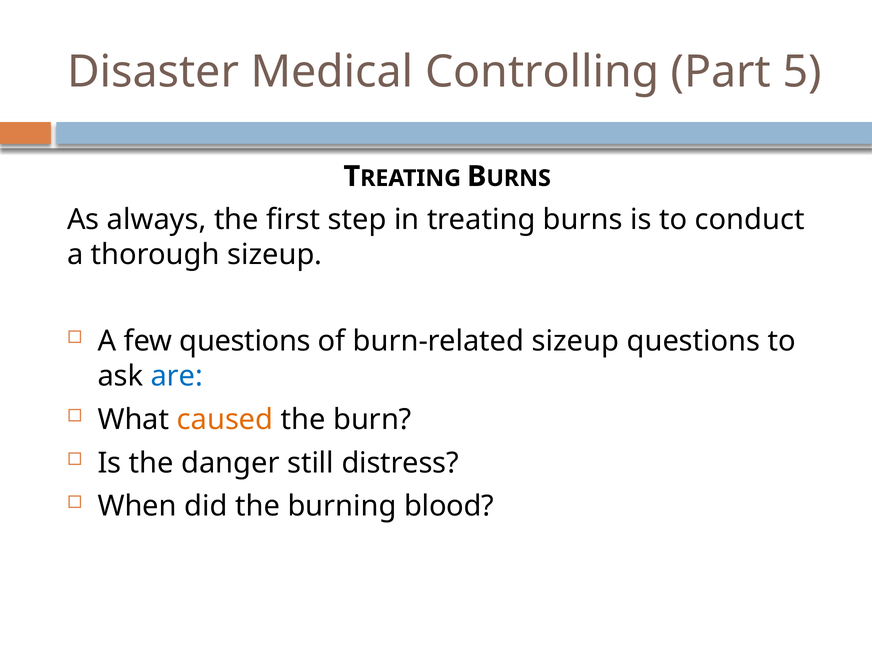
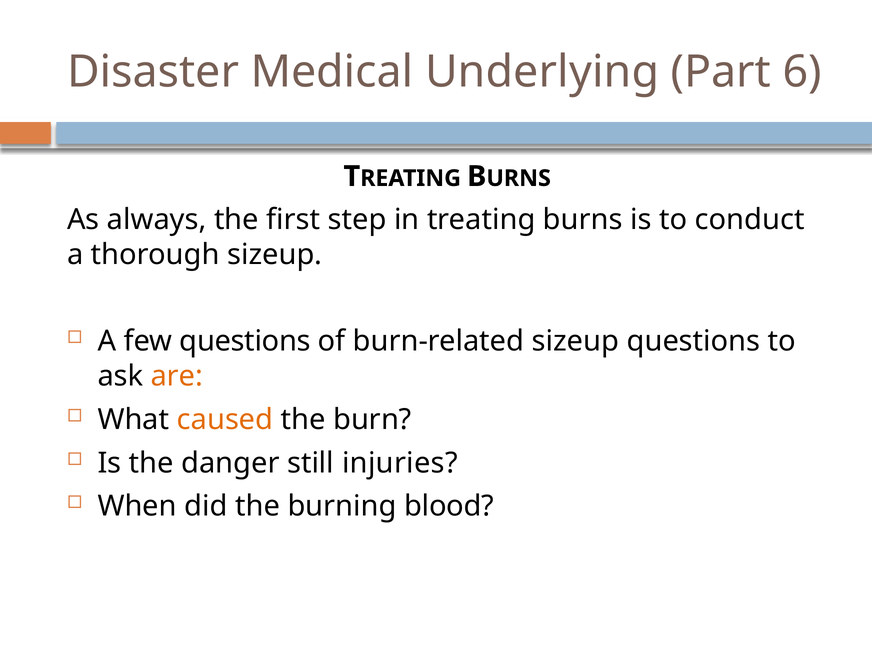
Controlling: Controlling -> Underlying
5: 5 -> 6
are colour: blue -> orange
distress: distress -> injuries
